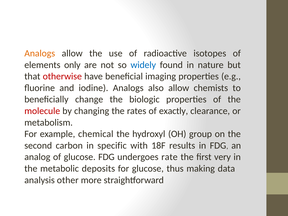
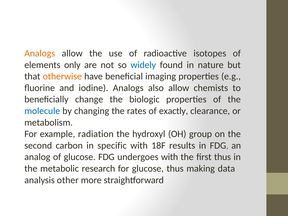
otherwise colour: red -> orange
molecule colour: red -> blue
chemical: chemical -> radiation
undergoes rate: rate -> with
first very: very -> thus
deposits: deposits -> research
